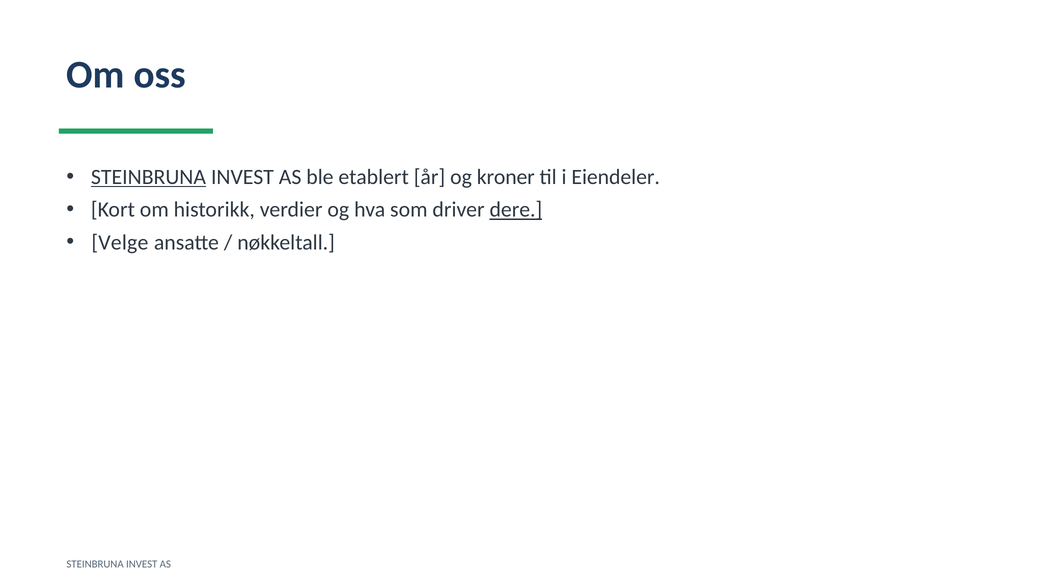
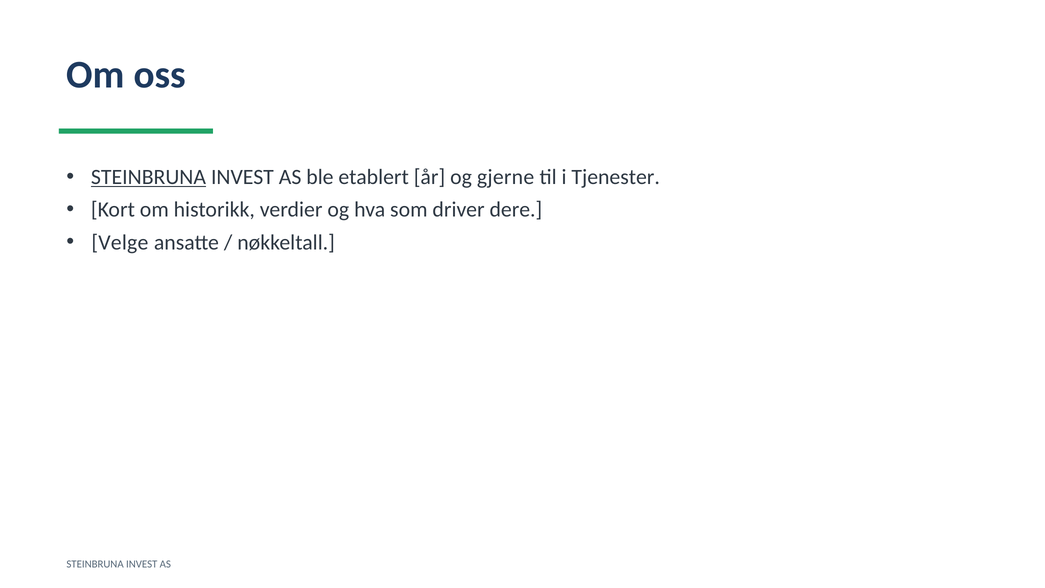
kroner: kroner -> gjerne
Eiendeler: Eiendeler -> Tjenester
dere underline: present -> none
